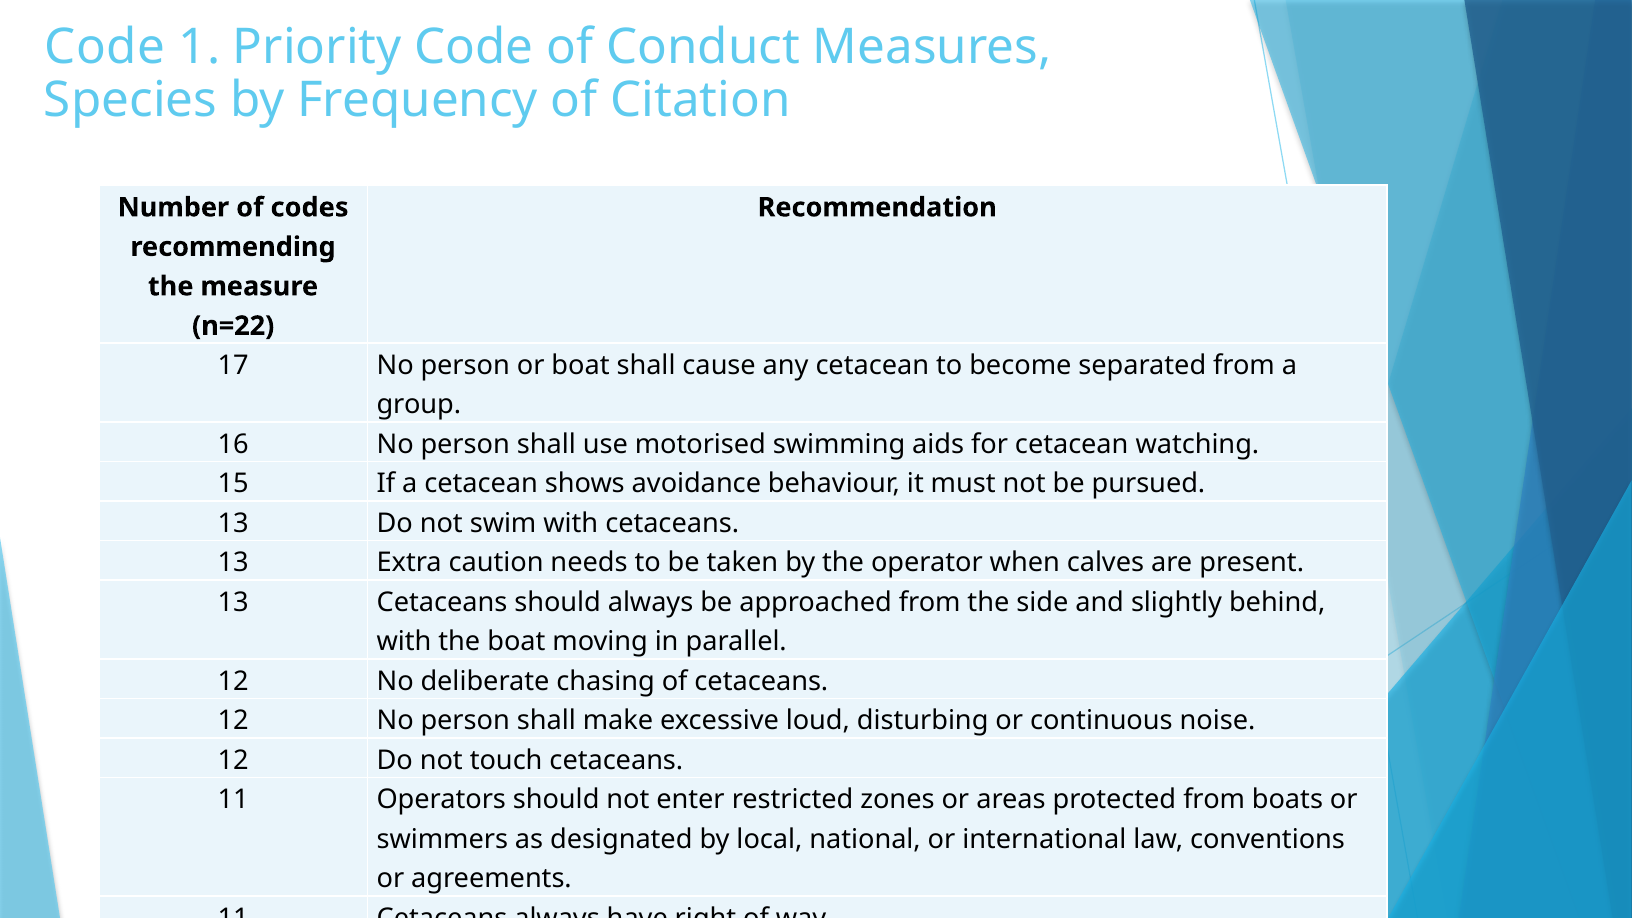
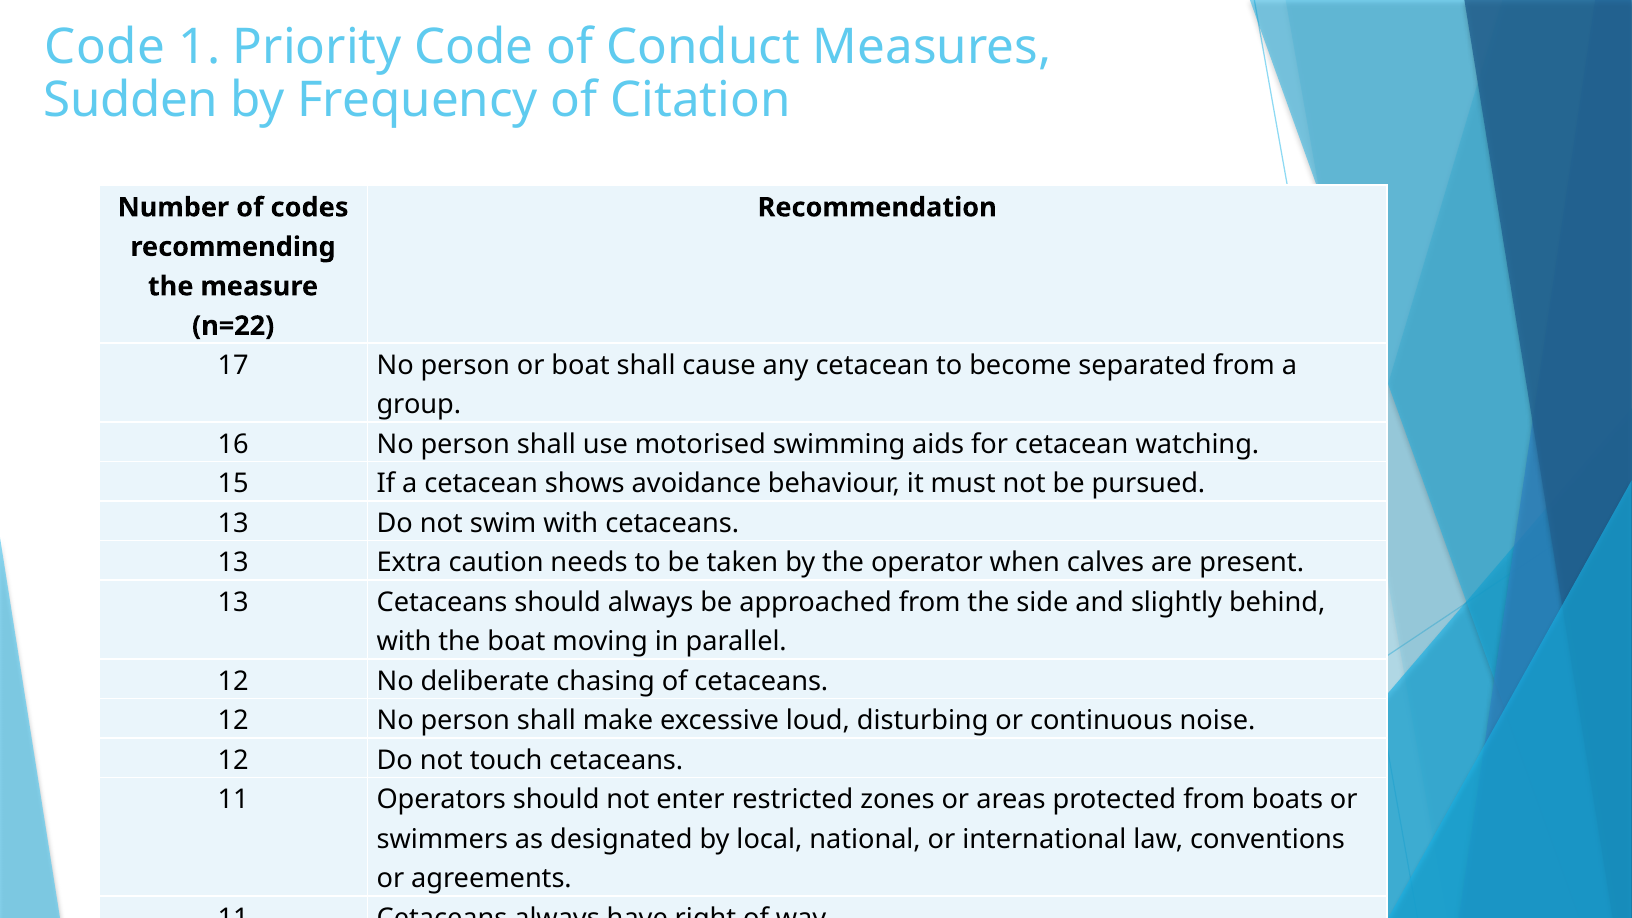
Species at (131, 101): Species -> Sudden
